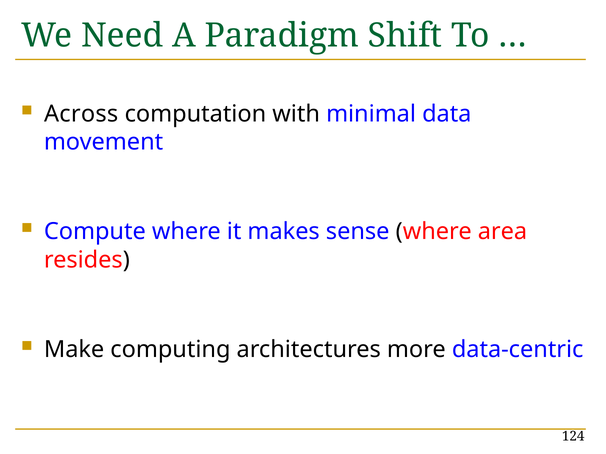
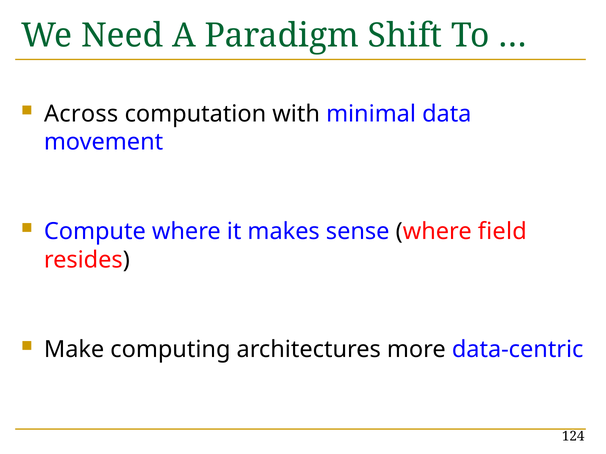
area: area -> field
